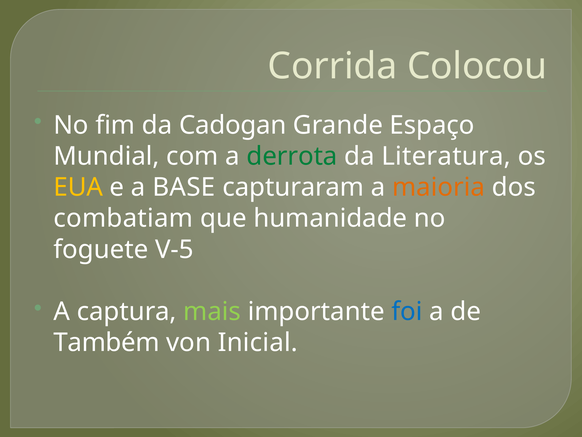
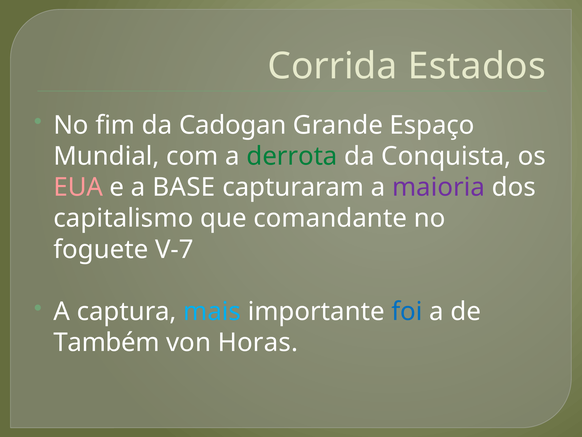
Colocou: Colocou -> Estados
Literatura: Literatura -> Conquista
EUA colour: yellow -> pink
maioria colour: orange -> purple
combatiam: combatiam -> capitalismo
humanidade: humanidade -> comandante
V-5: V-5 -> V-7
mais colour: light green -> light blue
Inicial: Inicial -> Horas
